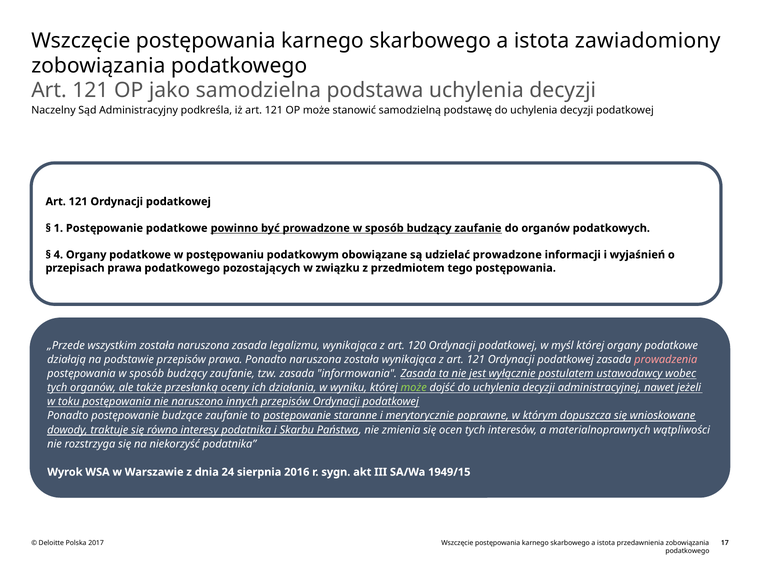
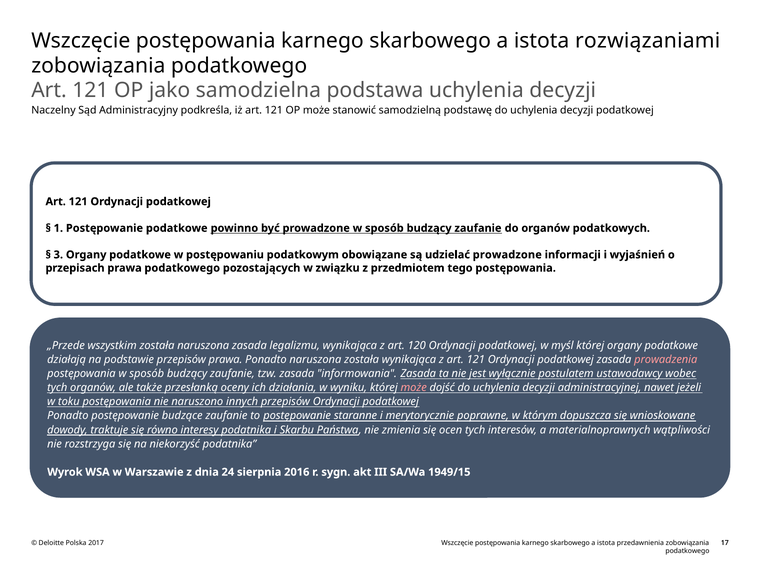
zawiadomiony: zawiadomiony -> rozwiązaniami
4: 4 -> 3
może at (414, 388) colour: light green -> pink
